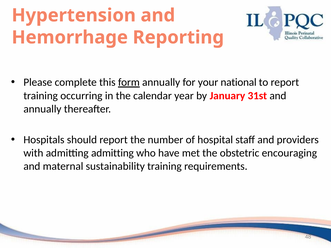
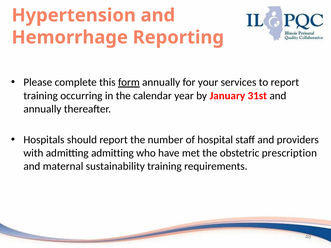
national: national -> services
encouraging: encouraging -> prescription
